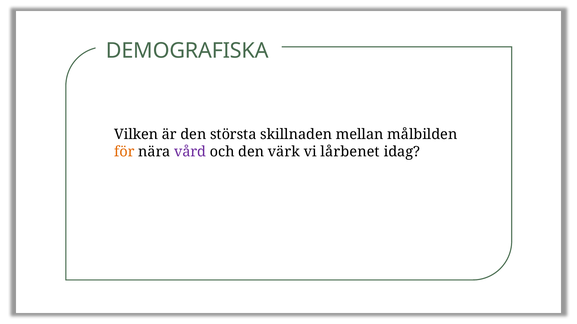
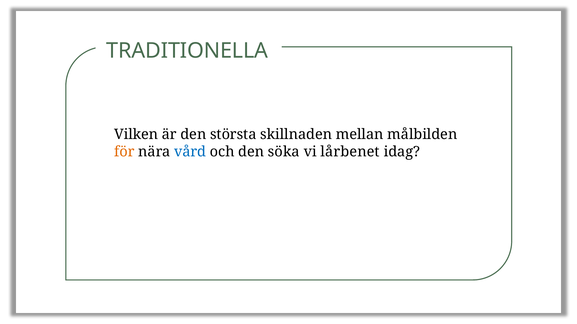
DEMOGRAFISKA: DEMOGRAFISKA -> TRADITIONELLA
vård colour: purple -> blue
värk: värk -> söka
